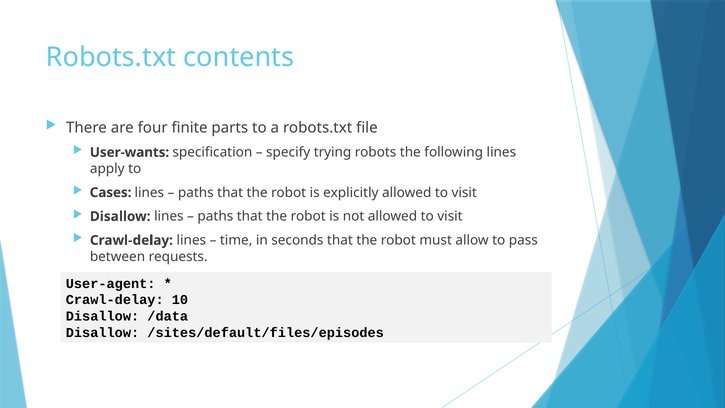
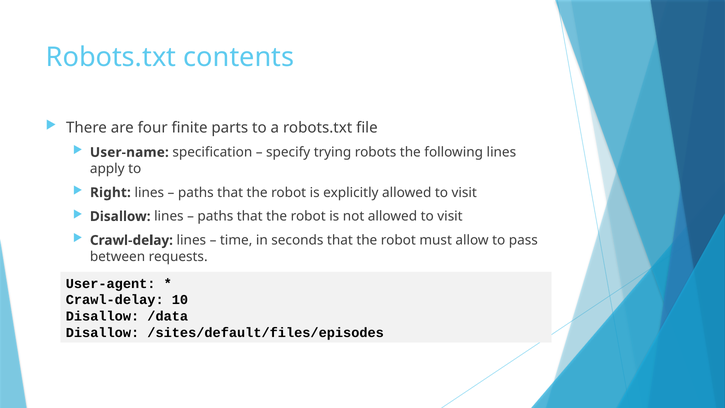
User-wants: User-wants -> User-name
Cases: Cases -> Right
